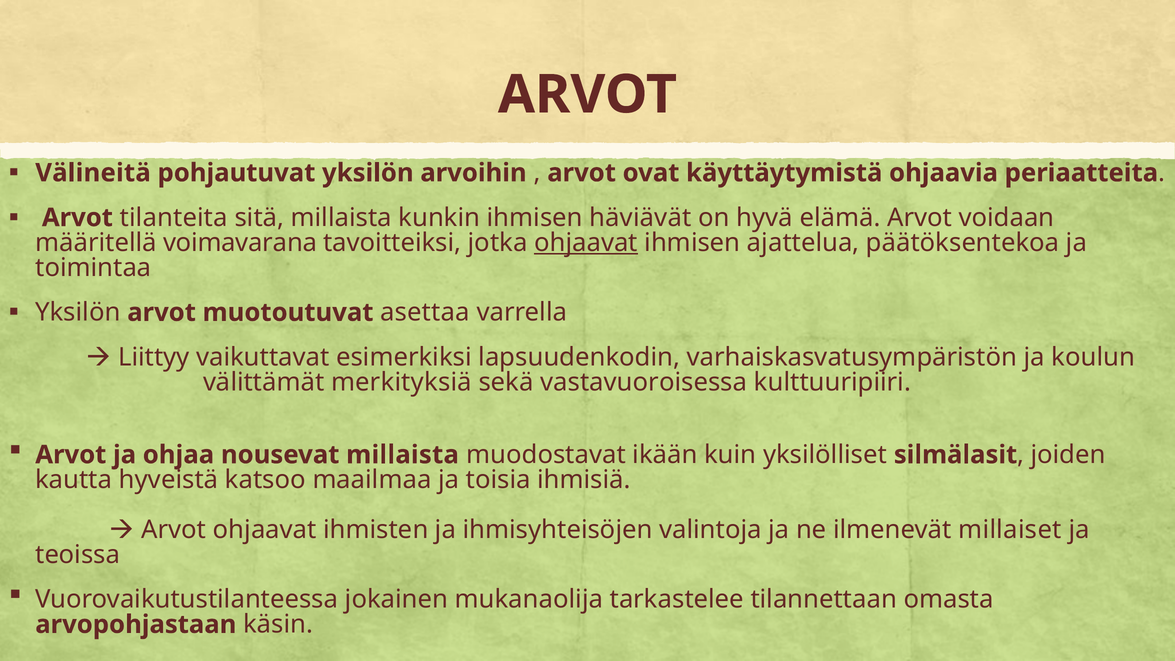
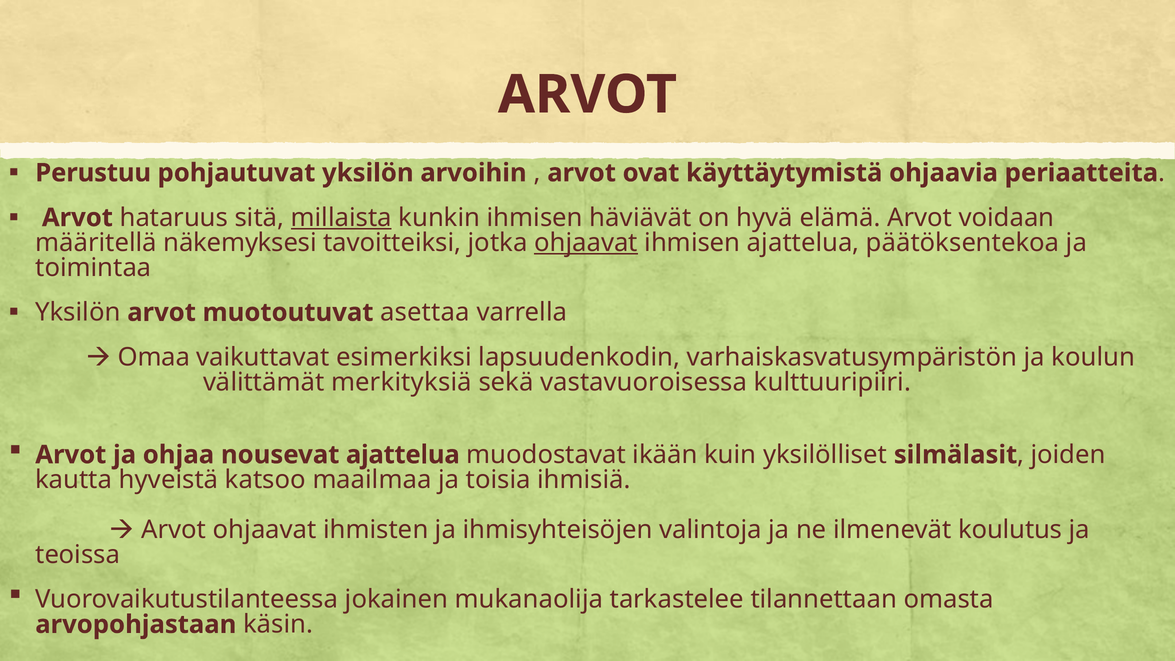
Välineitä: Välineitä -> Perustuu
tilanteita: tilanteita -> hataruus
millaista at (341, 218) underline: none -> present
voimavarana: voimavarana -> näkemyksesi
Liittyy: Liittyy -> Omaa
nousevat millaista: millaista -> ajattelua
millaiset: millaiset -> koulutus
